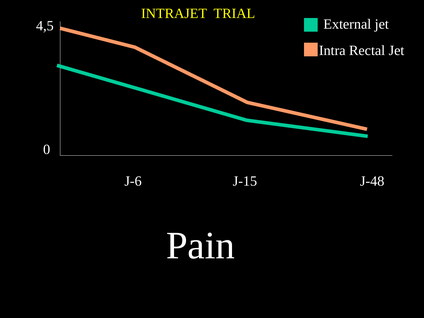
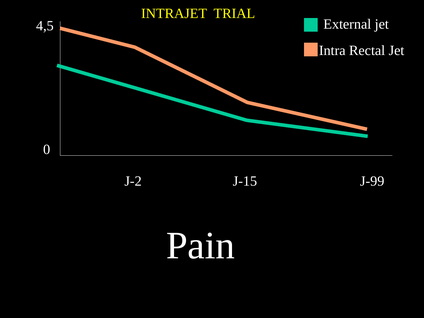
J-6: J-6 -> J-2
J-48: J-48 -> J-99
